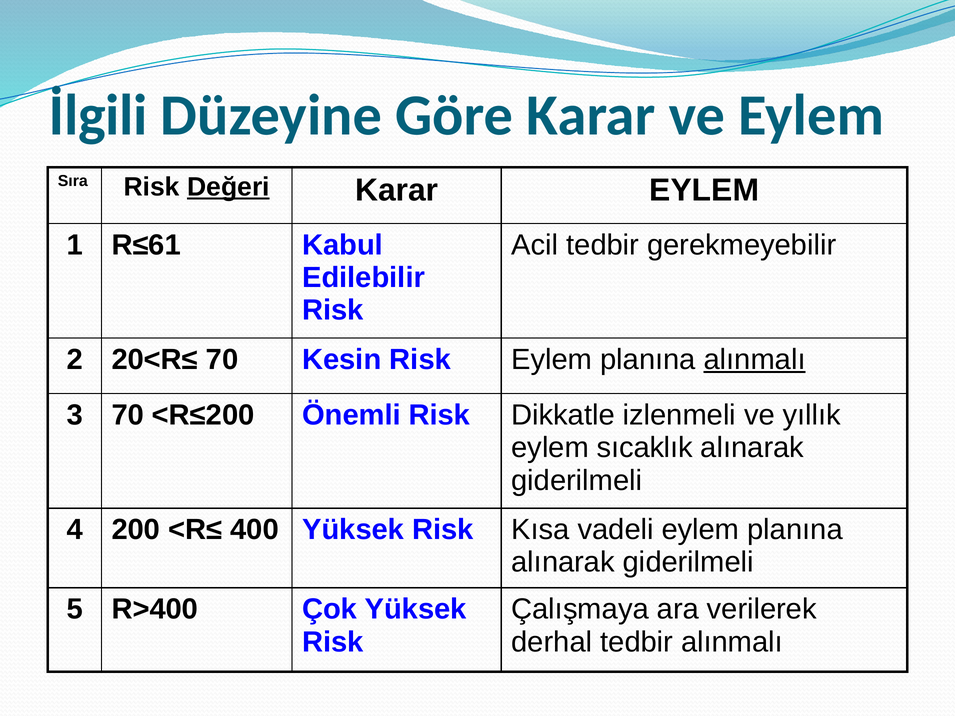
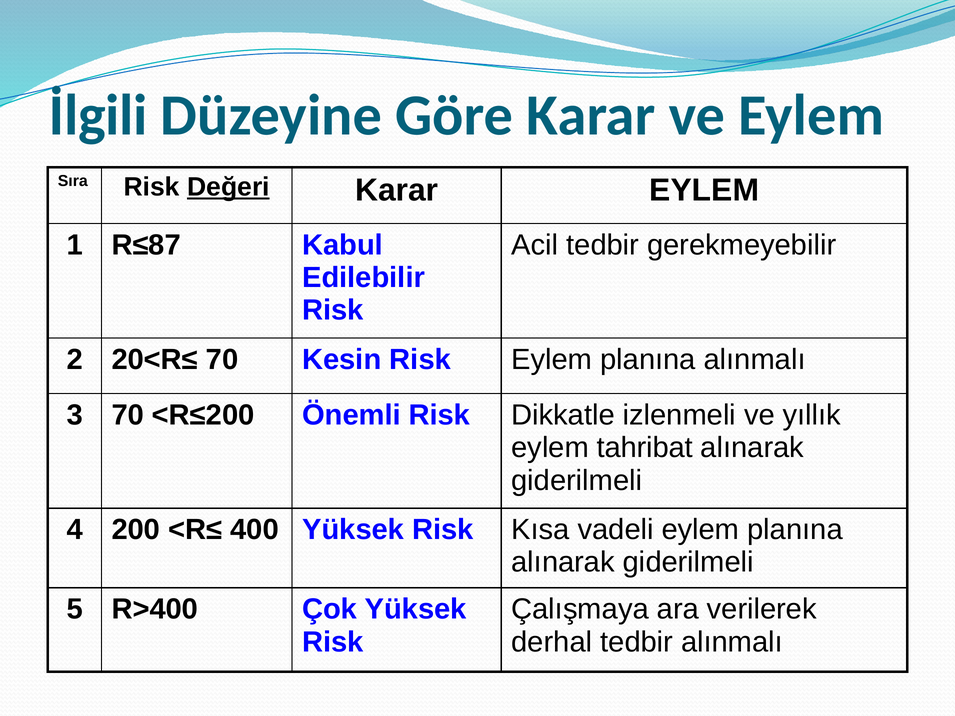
R≤61: R≤61 -> R≤87
alınmalı at (755, 360) underline: present -> none
sıcaklık: sıcaklık -> tahribat
